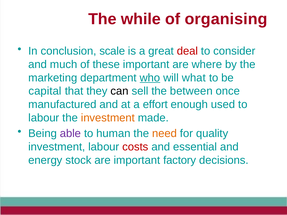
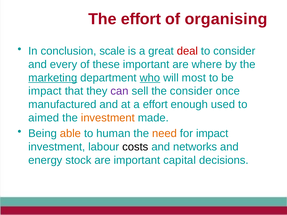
The while: while -> effort
much: much -> every
marketing underline: none -> present
what: what -> most
capital at (45, 91): capital -> impact
can colour: black -> purple
the between: between -> consider
labour at (44, 118): labour -> aimed
able colour: purple -> orange
for quality: quality -> impact
costs colour: red -> black
essential: essential -> networks
factory: factory -> capital
